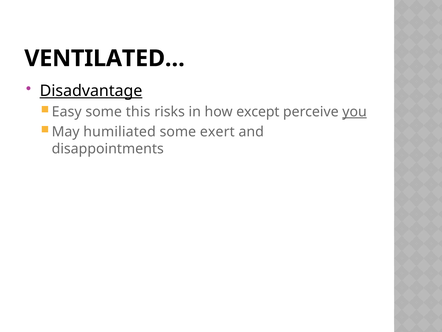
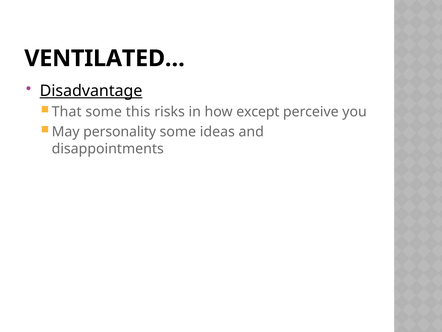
Easy: Easy -> That
you underline: present -> none
humiliated: humiliated -> personality
exert: exert -> ideas
